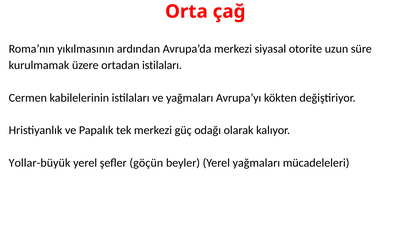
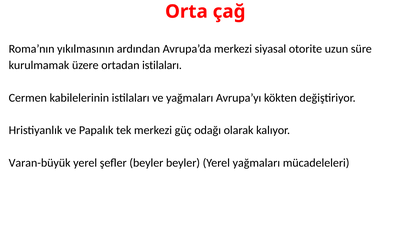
Yollar-büyük: Yollar-büyük -> Varan-büyük
şefler göçün: göçün -> beyler
